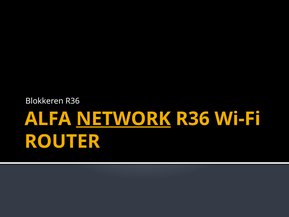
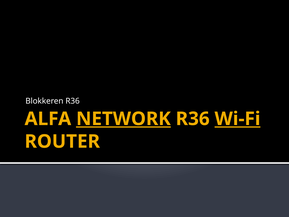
Wi-Fi underline: none -> present
